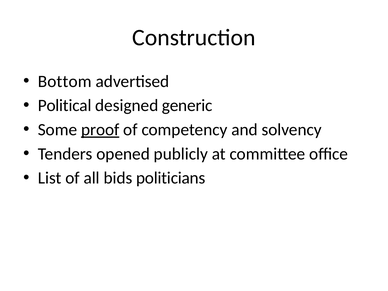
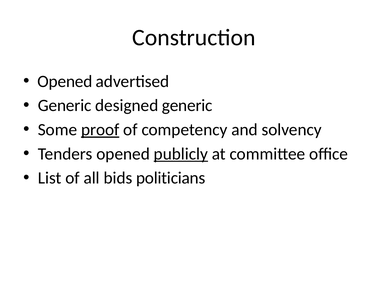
Bottom at (65, 81): Bottom -> Opened
Political at (65, 106): Political -> Generic
publicly underline: none -> present
